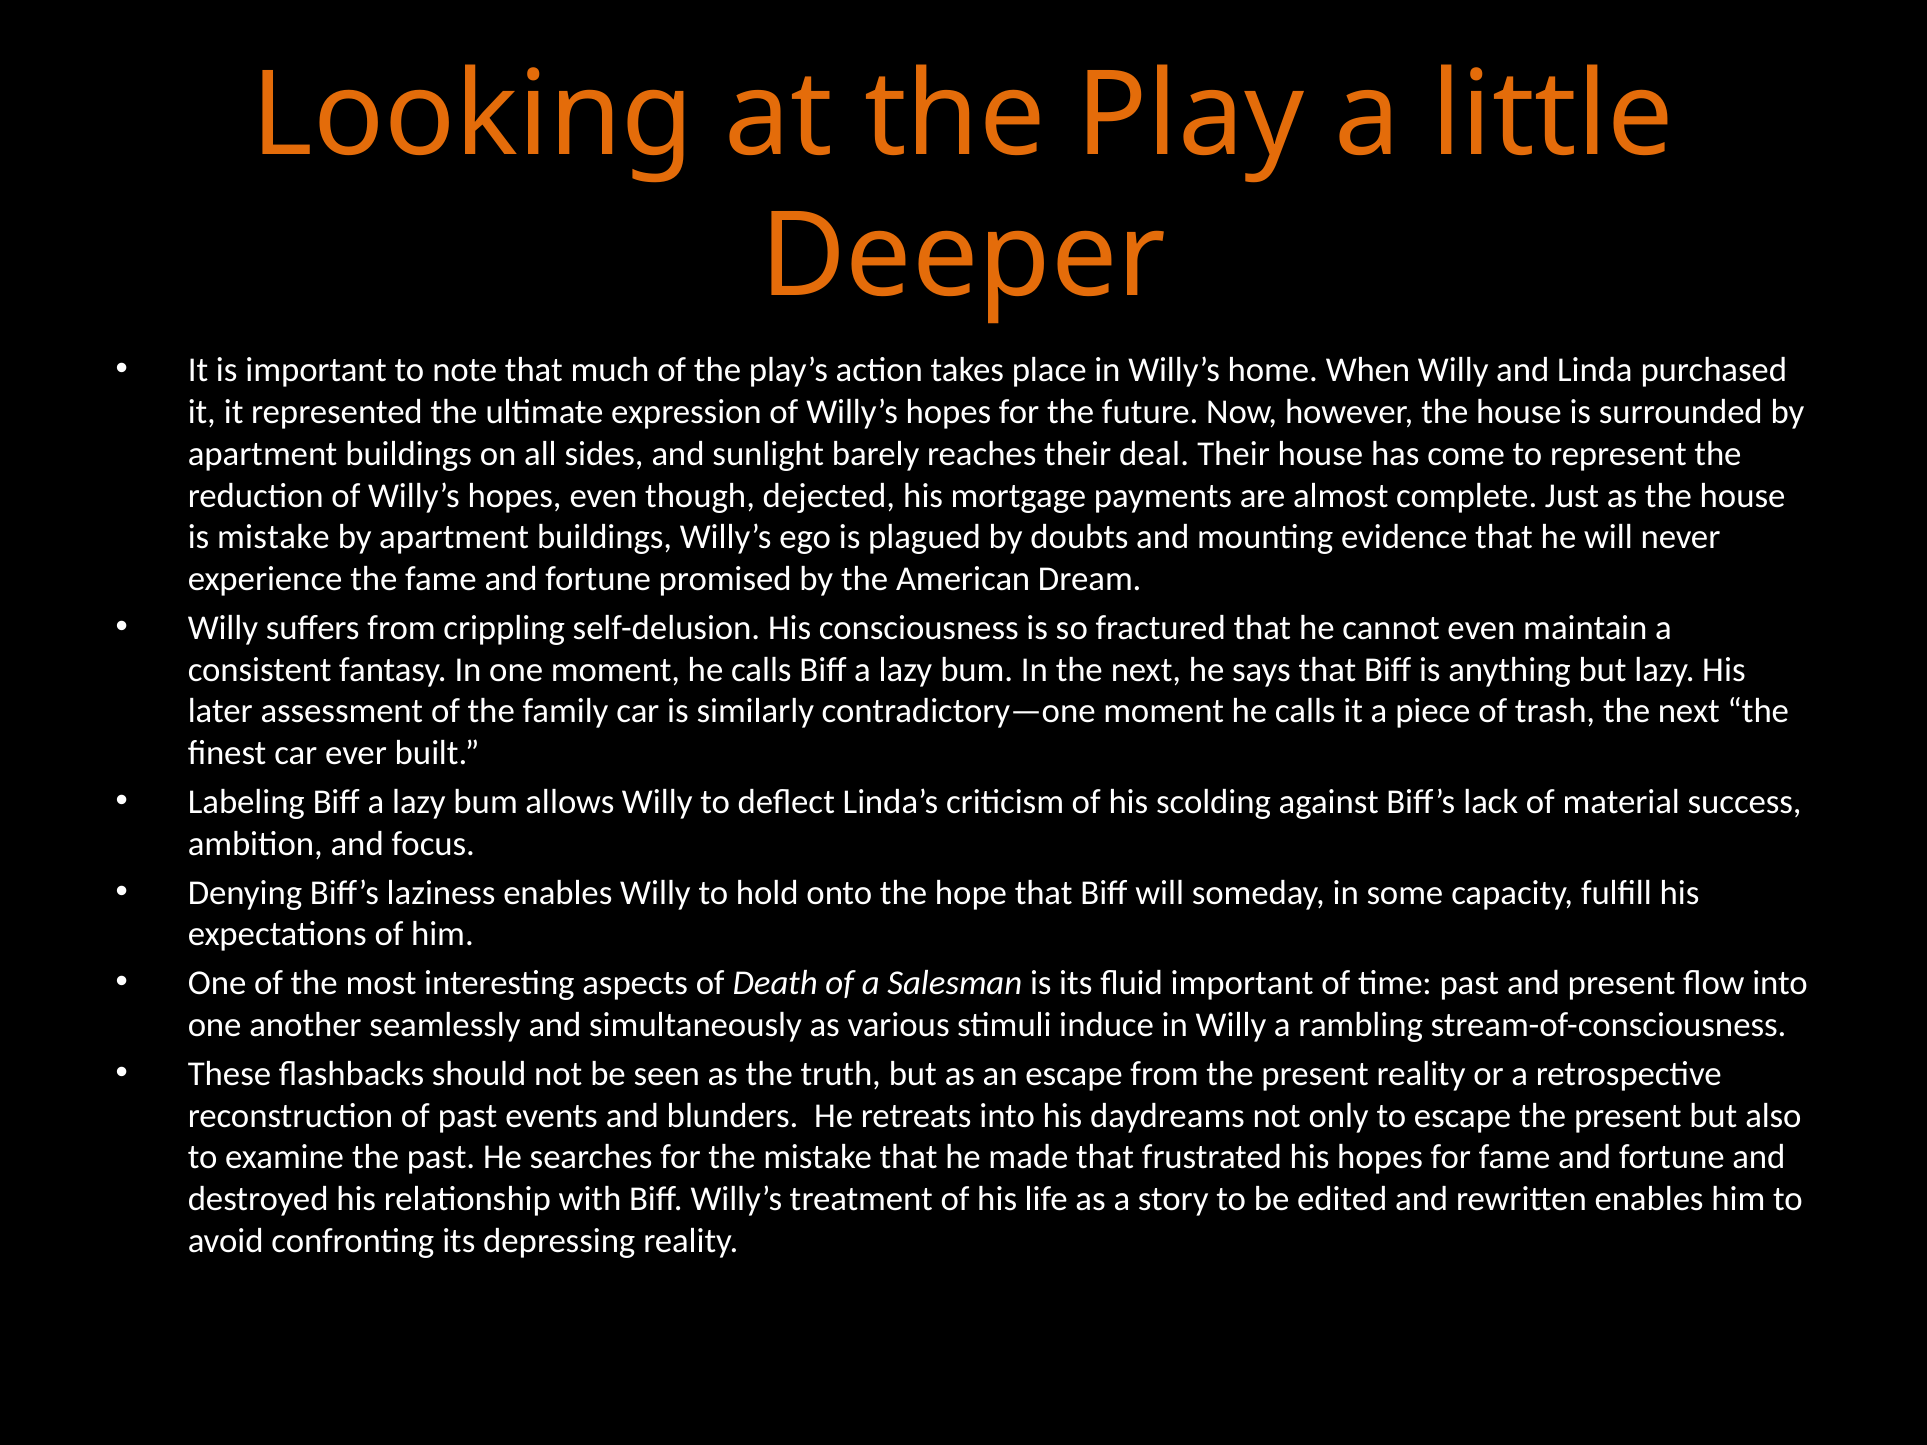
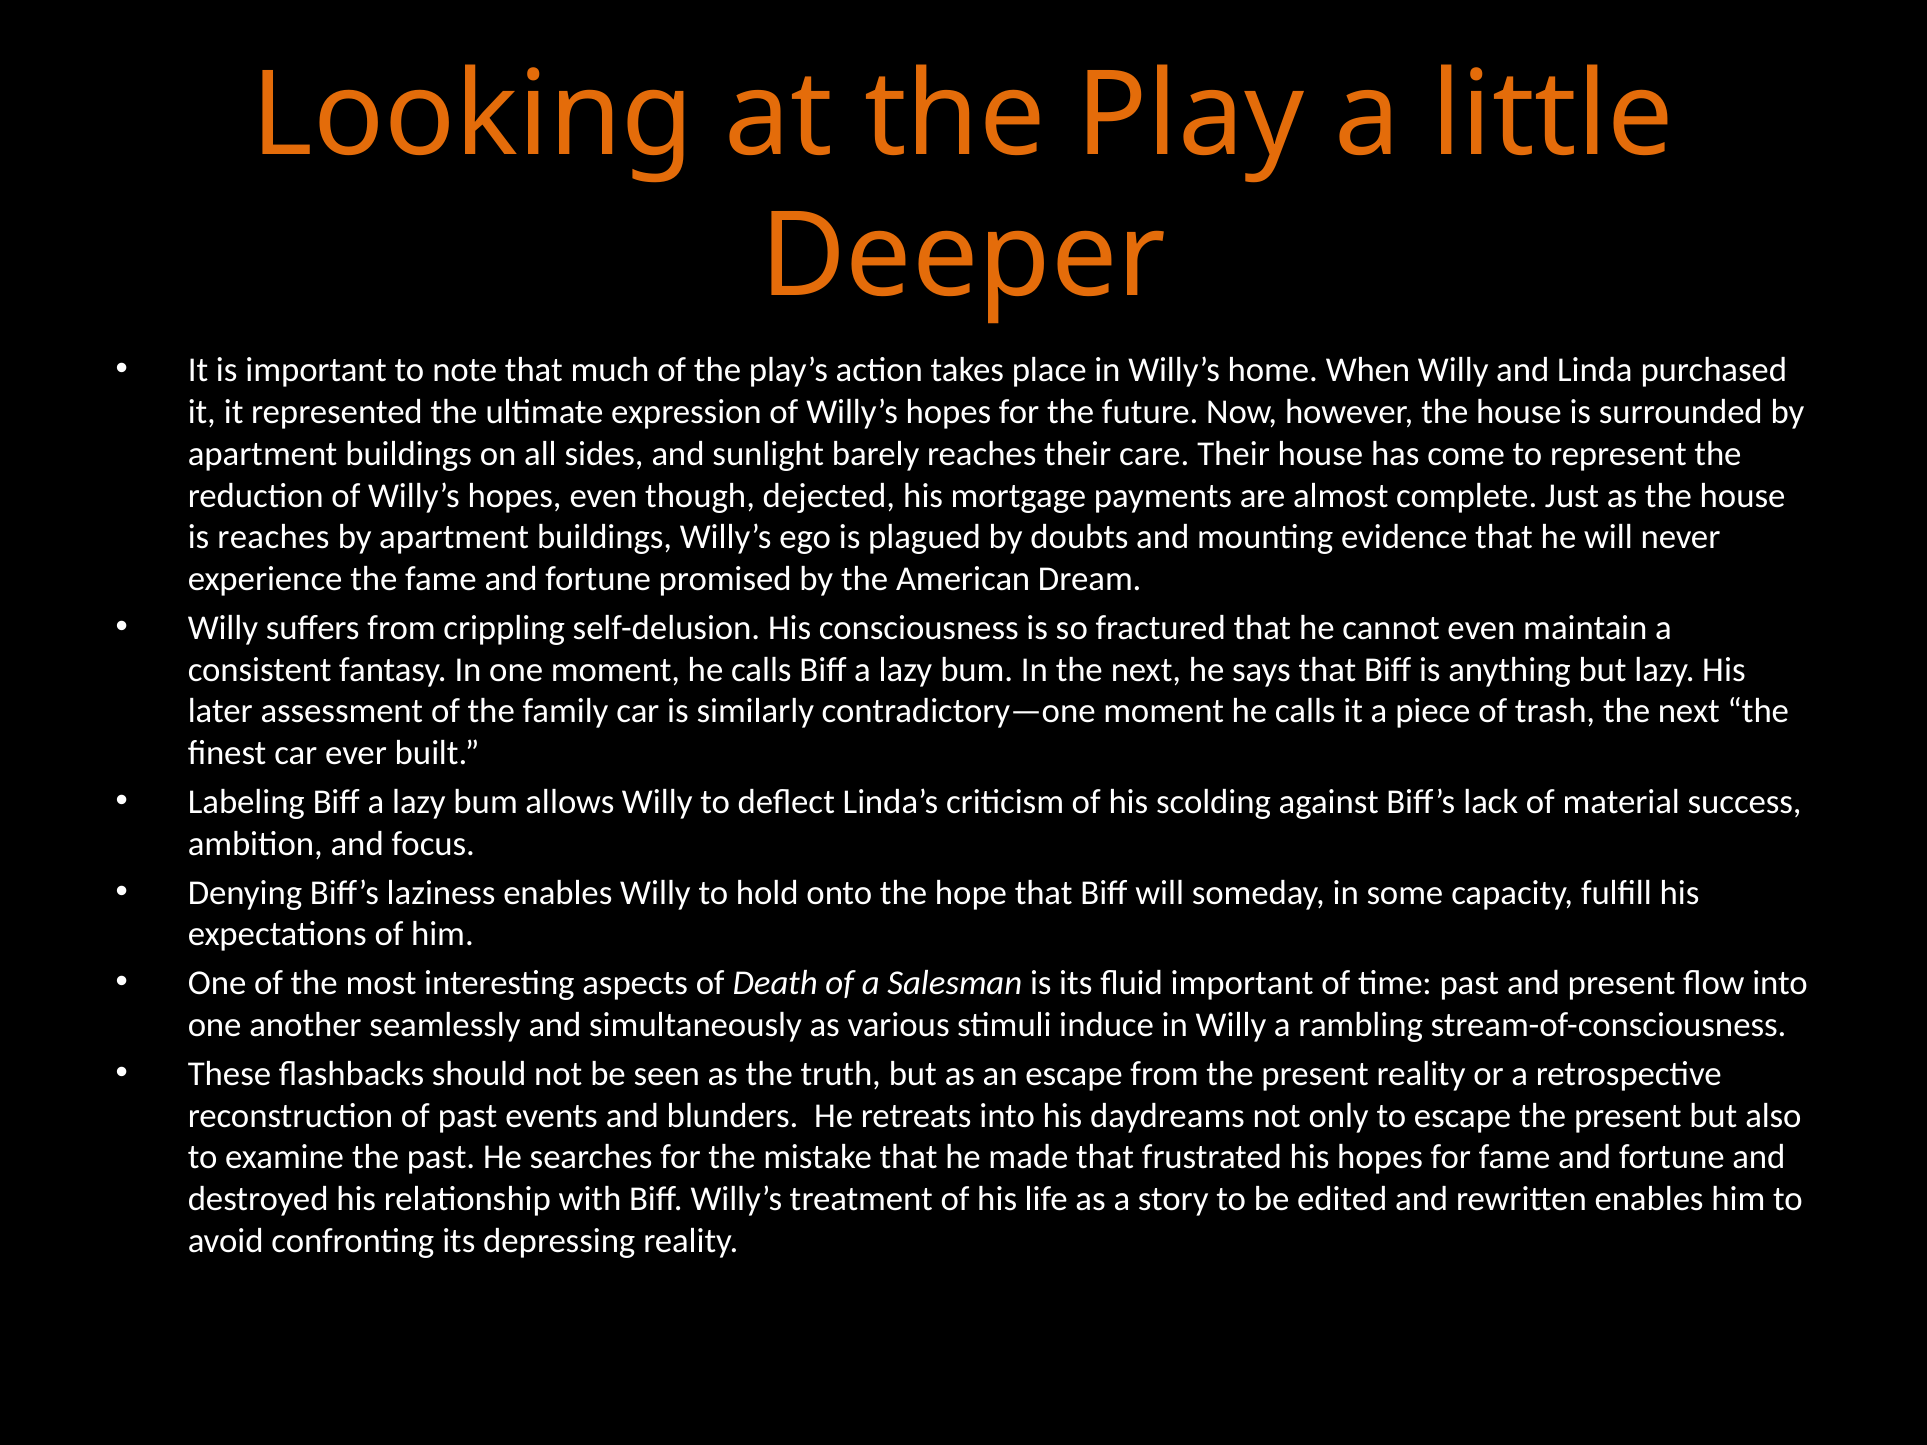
deal: deal -> care
is mistake: mistake -> reaches
